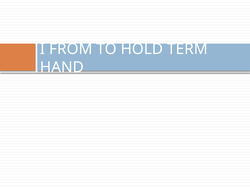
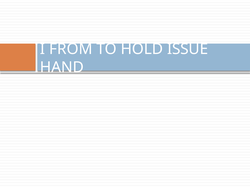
TERM: TERM -> ISSUE
